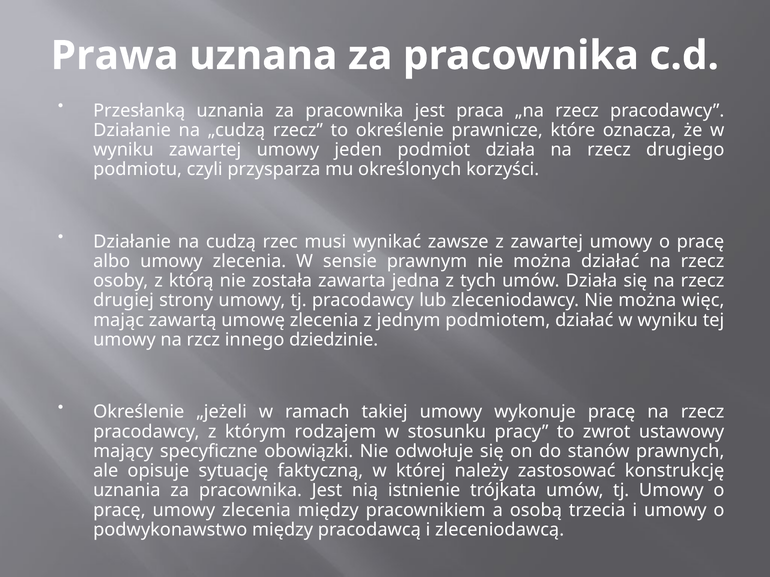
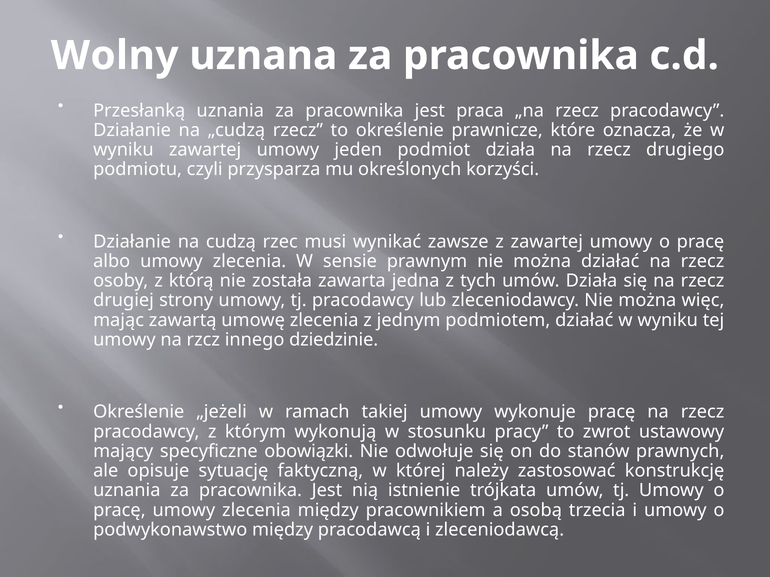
Prawa: Prawa -> Wolny
rodzajem: rodzajem -> wykonują
